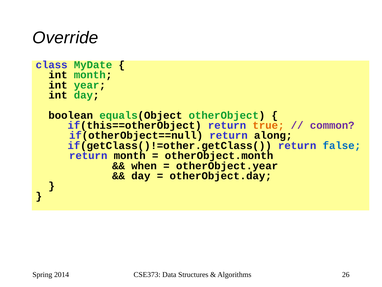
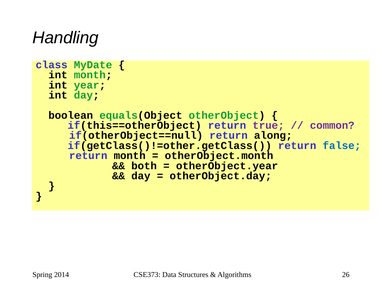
Override: Override -> Handling
true colour: orange -> purple
when: when -> both
